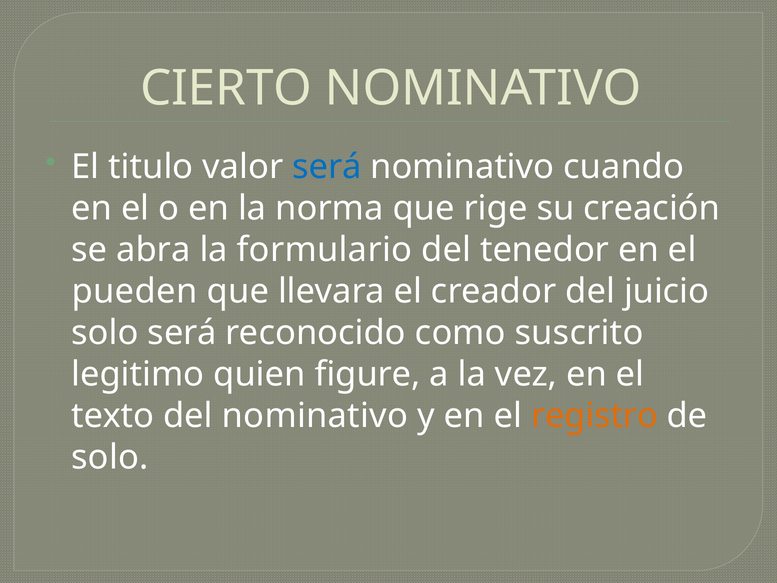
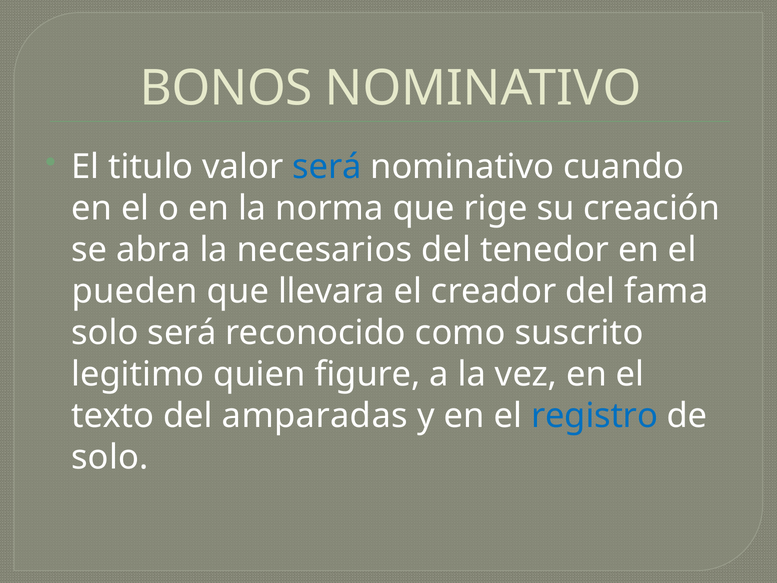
CIERTO: CIERTO -> BONOS
formulario: formulario -> necesarios
juicio: juicio -> fama
del nominativo: nominativo -> amparadas
registro colour: orange -> blue
